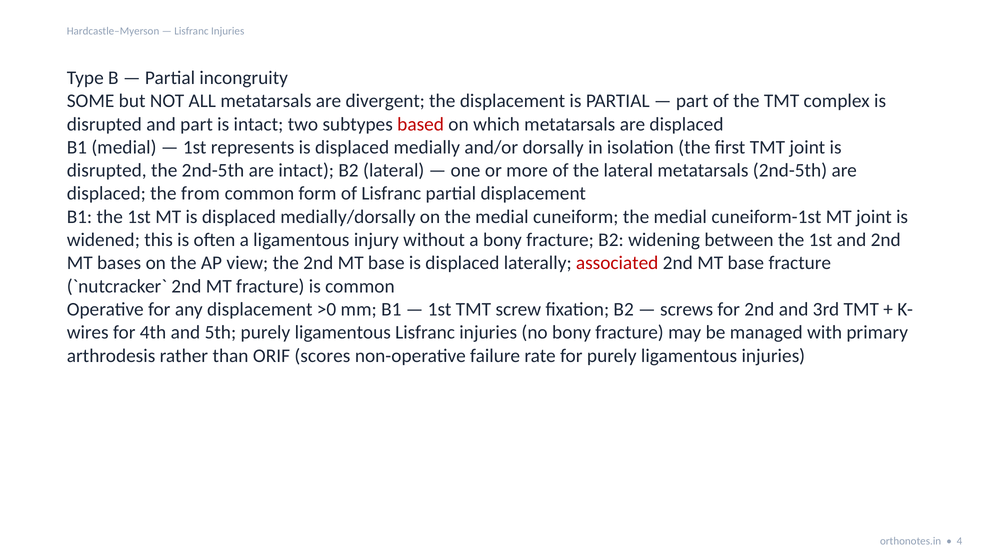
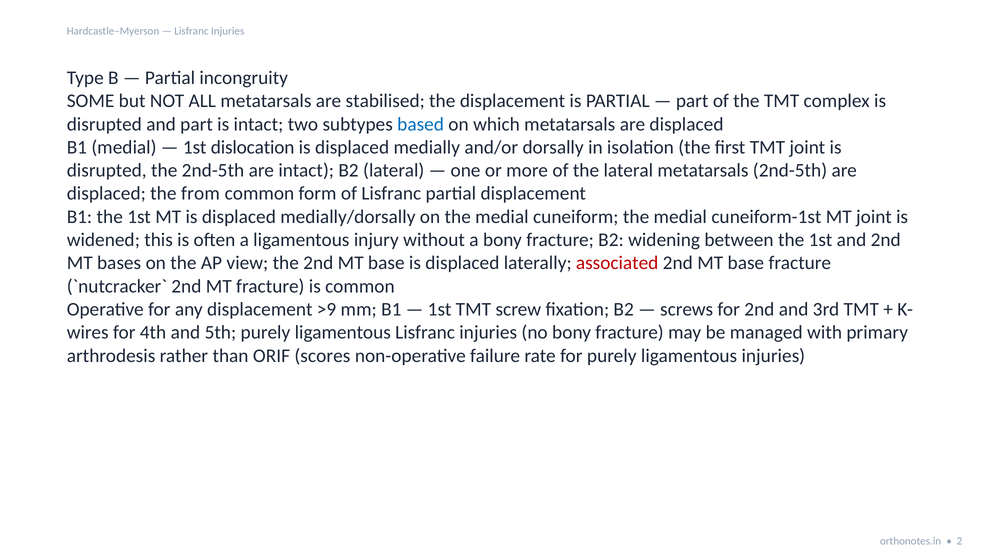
divergent: divergent -> stabilised
based colour: red -> blue
represents: represents -> dislocation
>0: >0 -> >9
4: 4 -> 2
